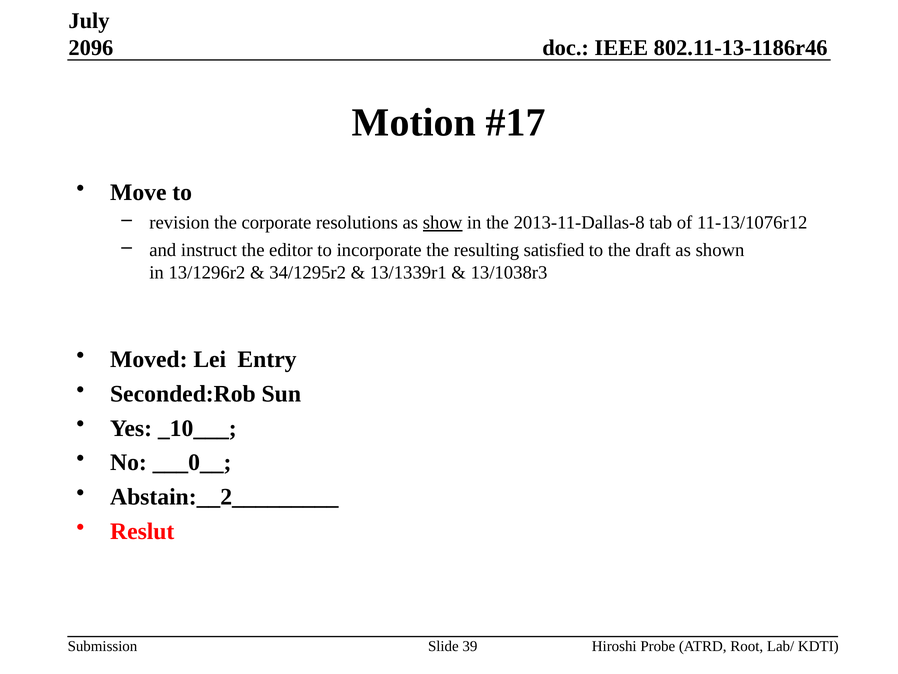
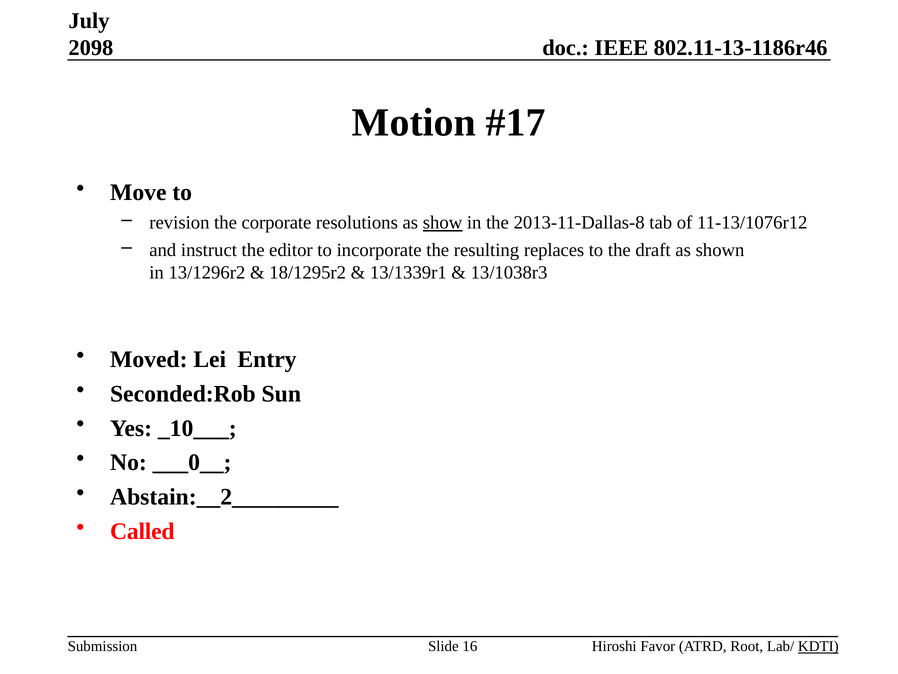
2096: 2096 -> 2098
satisfied: satisfied -> replaces
34/1295r2: 34/1295r2 -> 18/1295r2
Reslut: Reslut -> Called
39: 39 -> 16
Probe: Probe -> Favor
KDTI underline: none -> present
